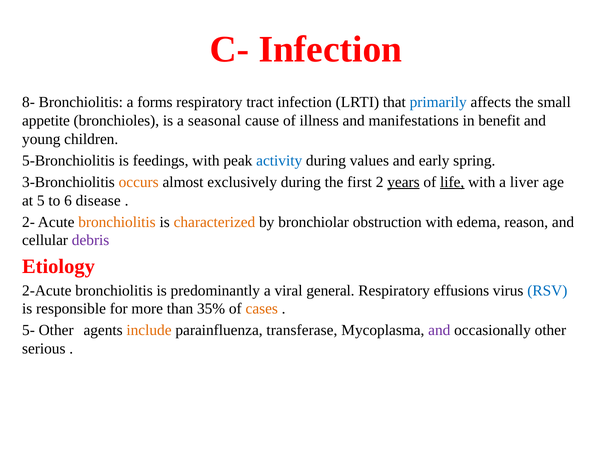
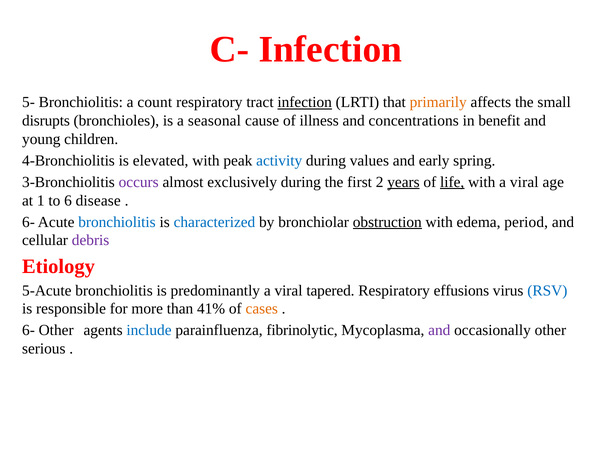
8-: 8- -> 5-
forms: forms -> count
infection at (305, 102) underline: none -> present
primarily colour: blue -> orange
appetite: appetite -> disrupts
manifestations: manifestations -> concentrations
5-Bronchiolitis: 5-Bronchiolitis -> 4-Bronchiolitis
feedings: feedings -> elevated
occurs colour: orange -> purple
with a liver: liver -> viral
5: 5 -> 1
2- at (29, 222): 2- -> 6-
bronchiolitis at (117, 222) colour: orange -> blue
characterized colour: orange -> blue
obstruction underline: none -> present
reason: reason -> period
2-Acute: 2-Acute -> 5-Acute
general: general -> tapered
35%: 35% -> 41%
5- at (29, 331): 5- -> 6-
include colour: orange -> blue
transferase: transferase -> fibrinolytic
